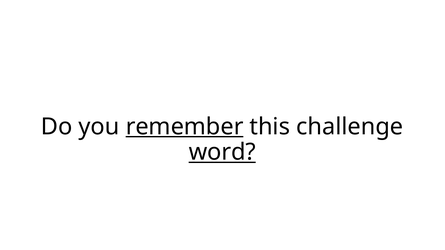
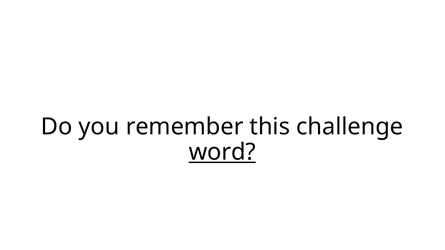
remember underline: present -> none
